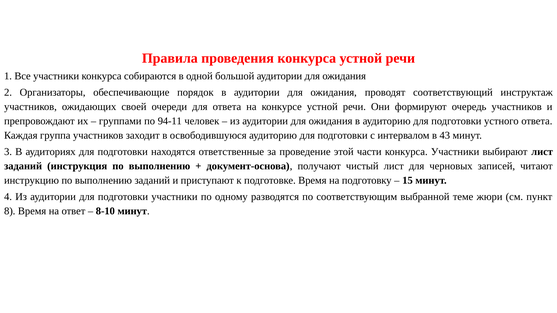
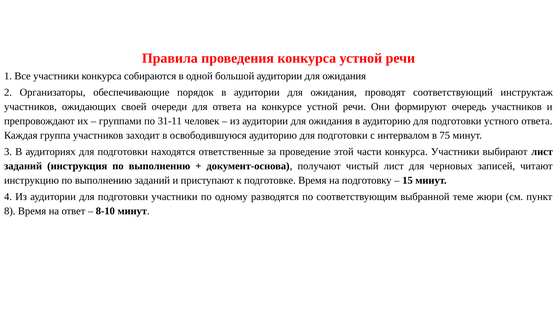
94-11: 94-11 -> 31-11
43: 43 -> 75
